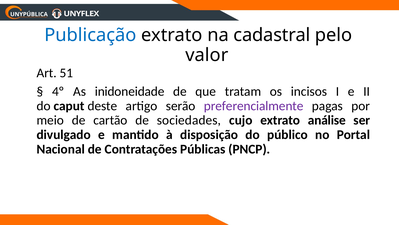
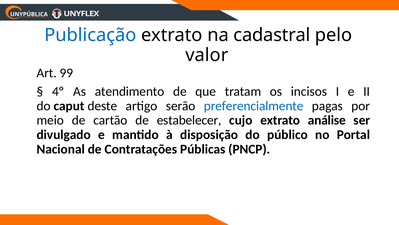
51: 51 -> 99
inidoneidade: inidoneidade -> atendimento
preferencialmente colour: purple -> blue
sociedades: sociedades -> estabelecer
